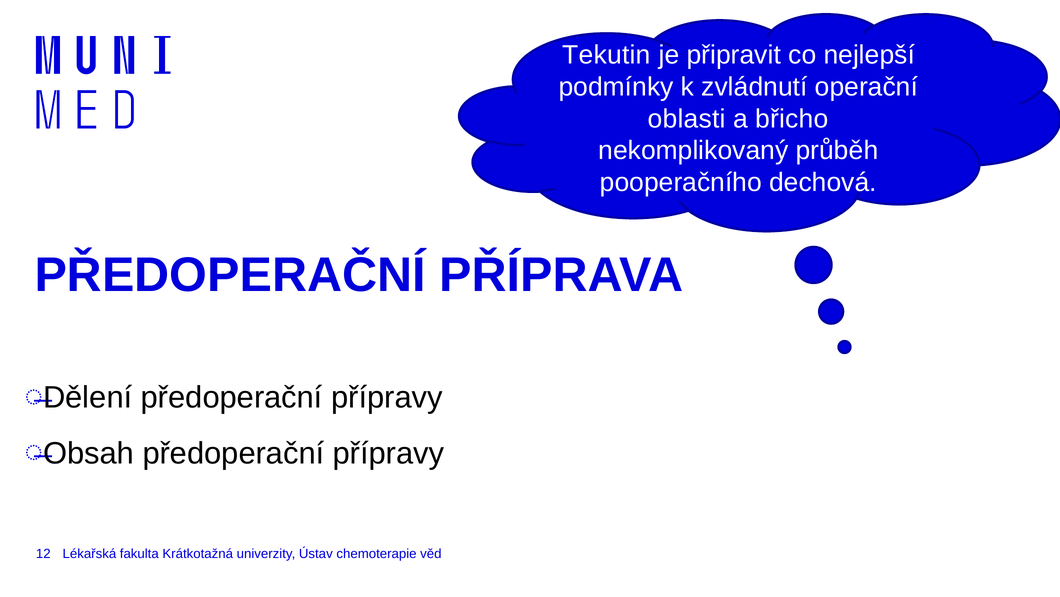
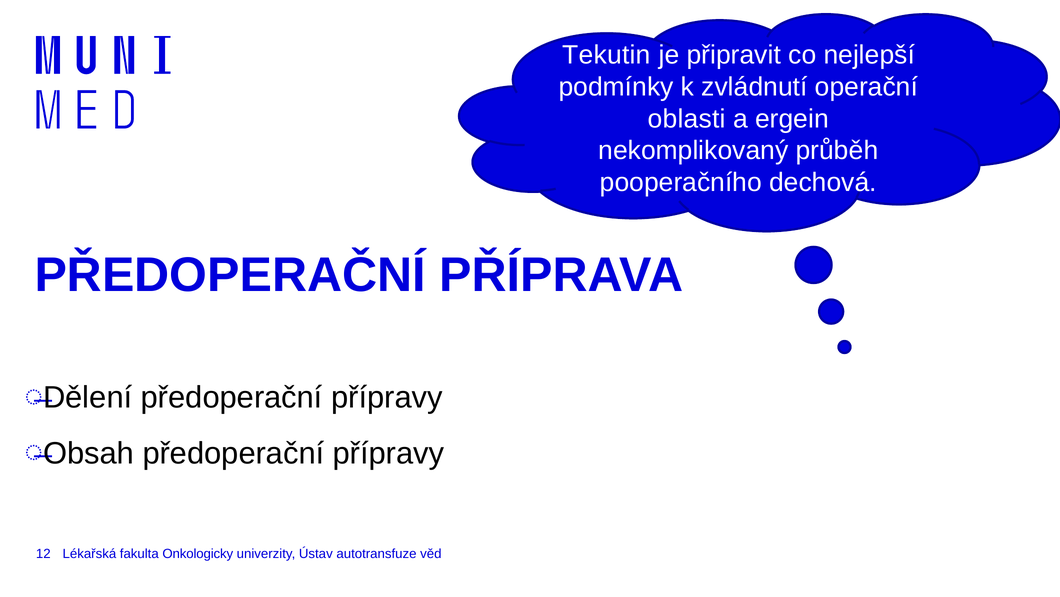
břicho: břicho -> ergein
Krátkotažná: Krátkotažná -> Onkologicky
chemoterapie: chemoterapie -> autotransfuze
